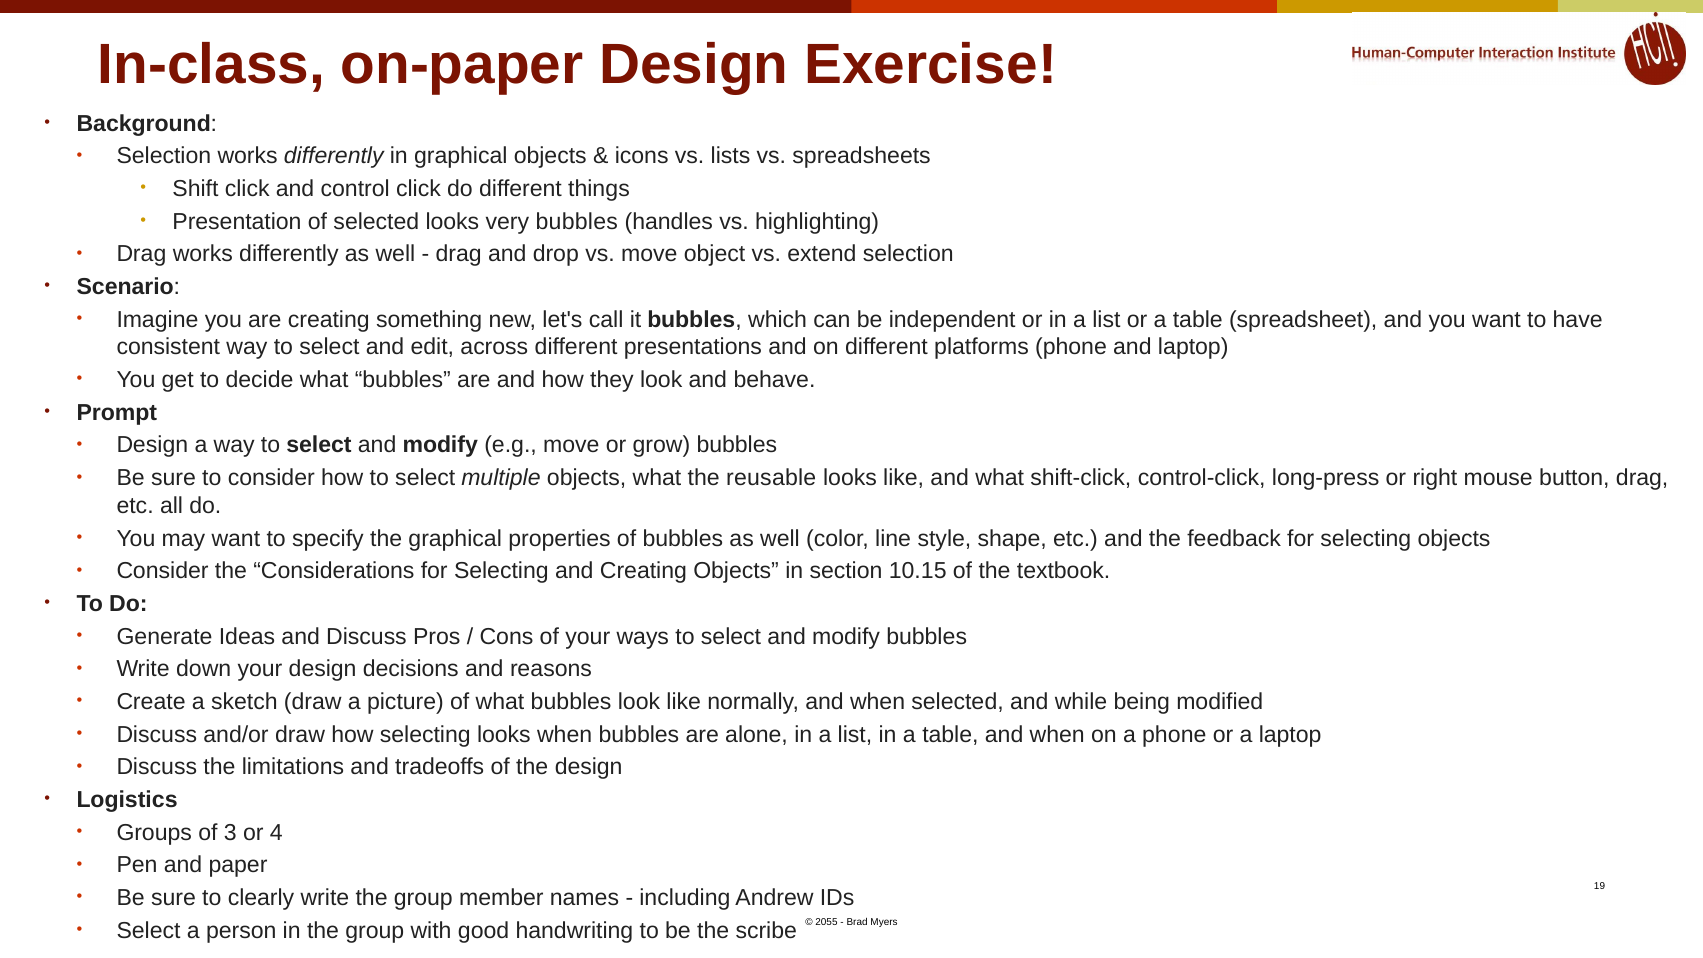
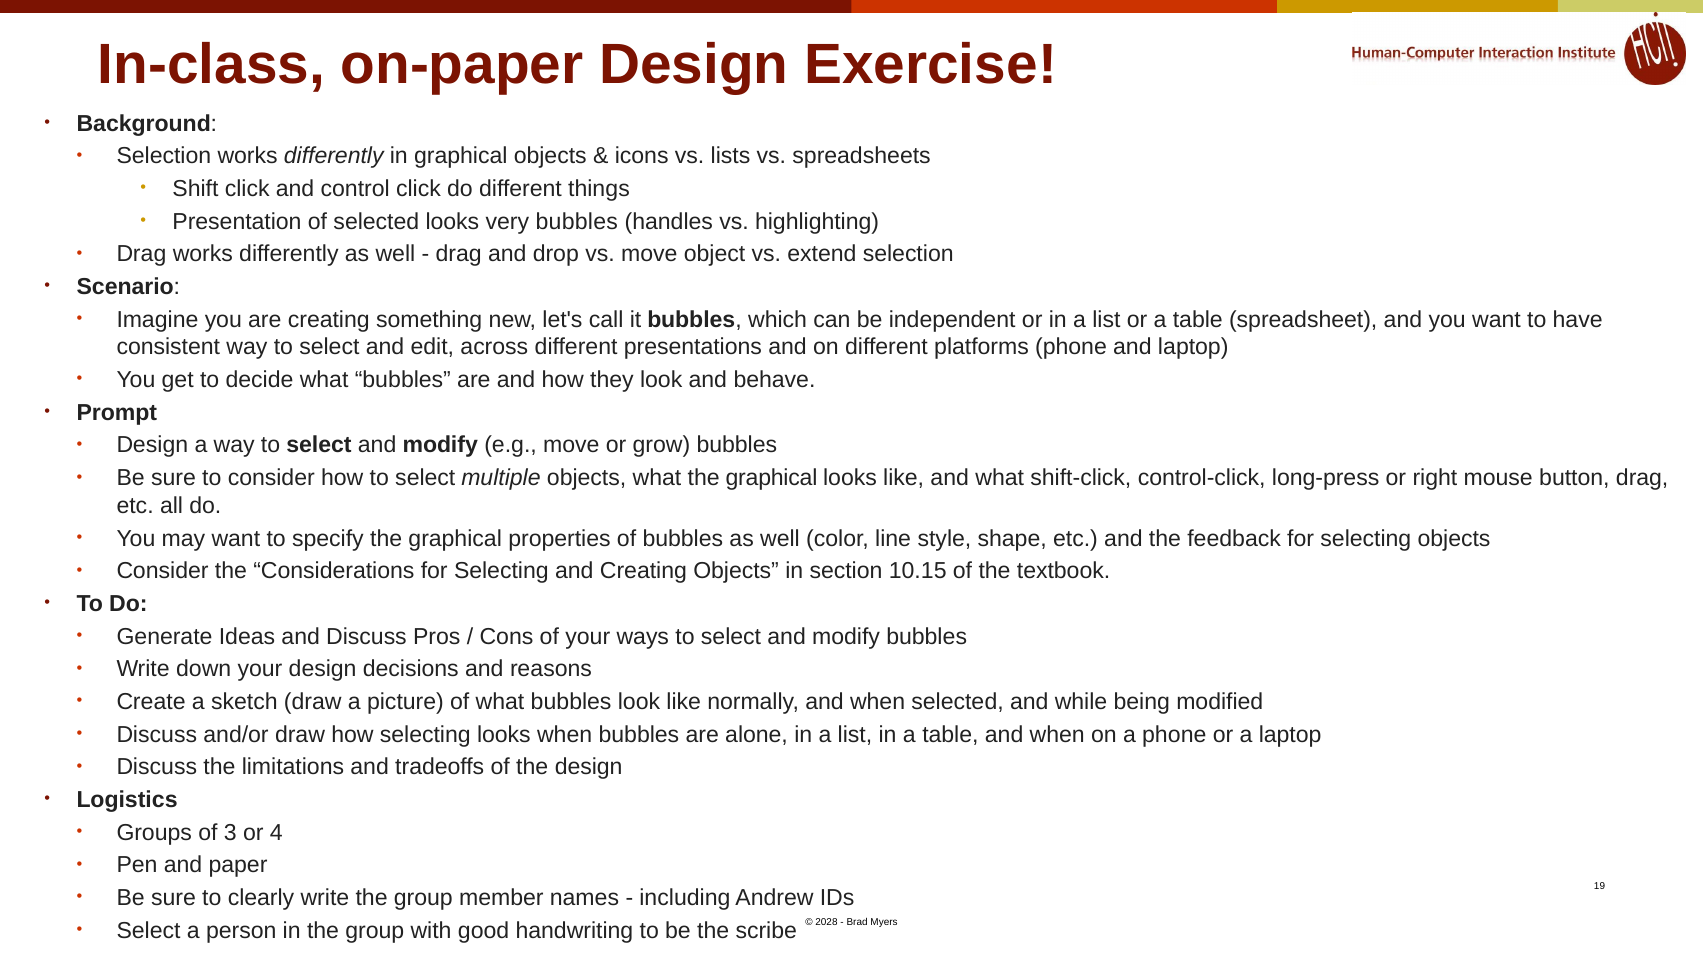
what the reusable: reusable -> graphical
2055: 2055 -> 2028
